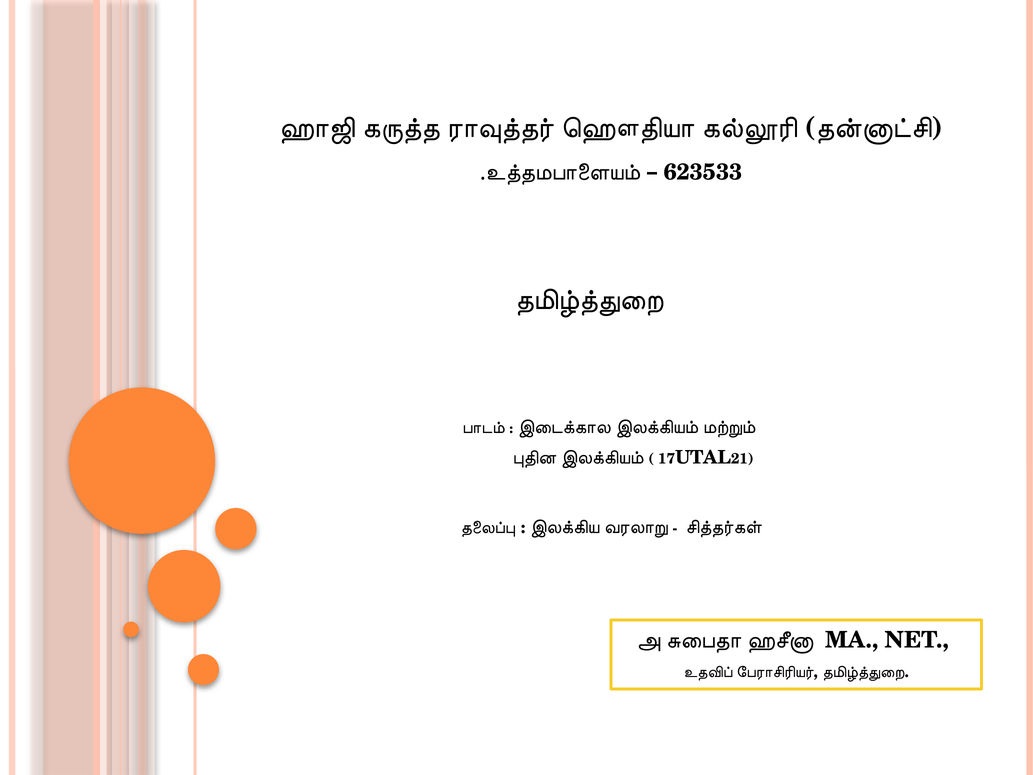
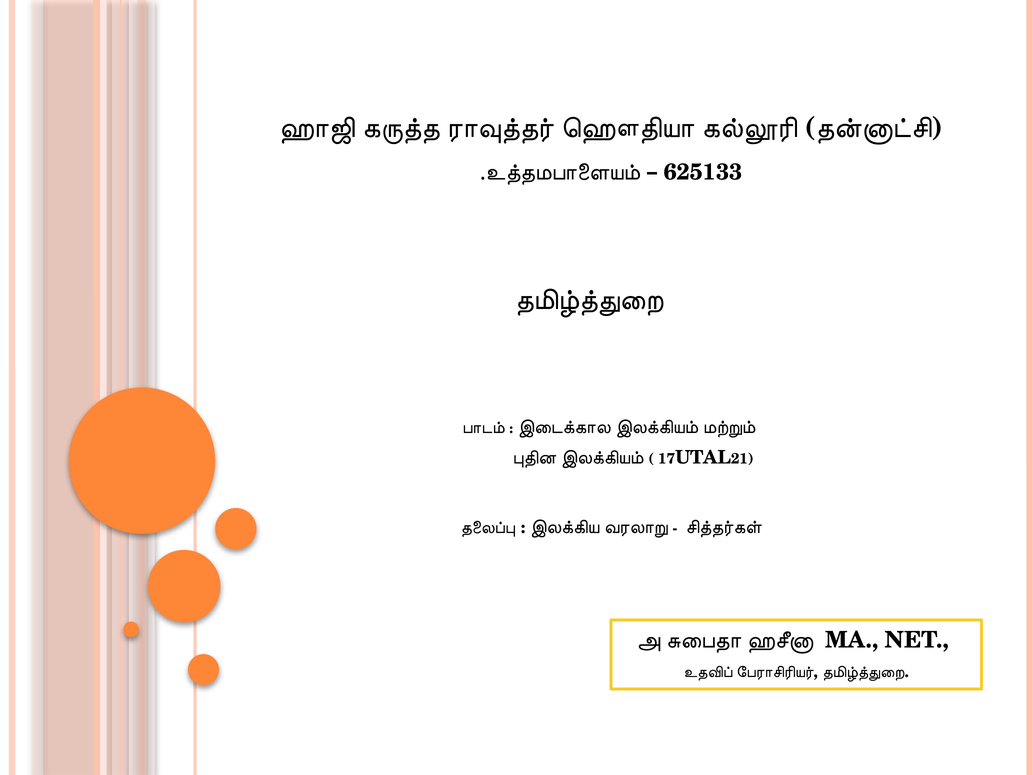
623533: 623533 -> 625133
